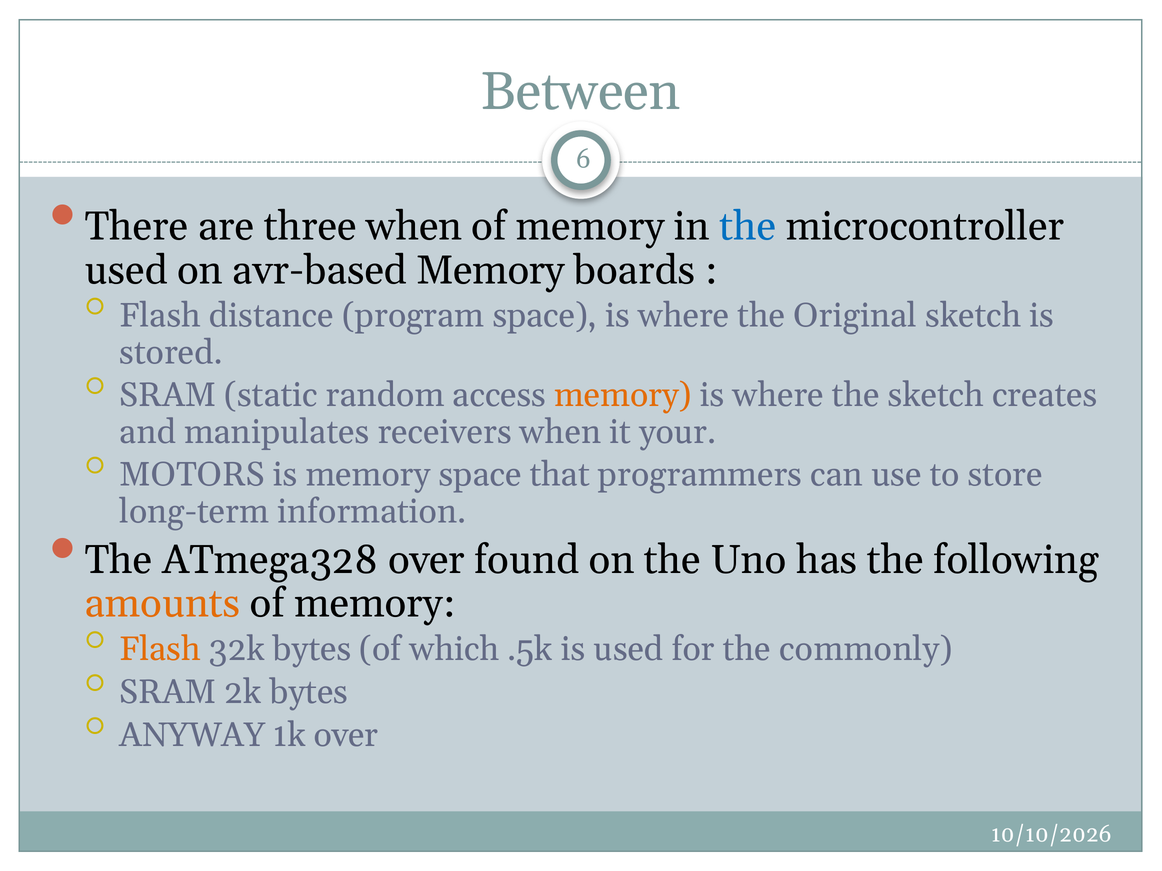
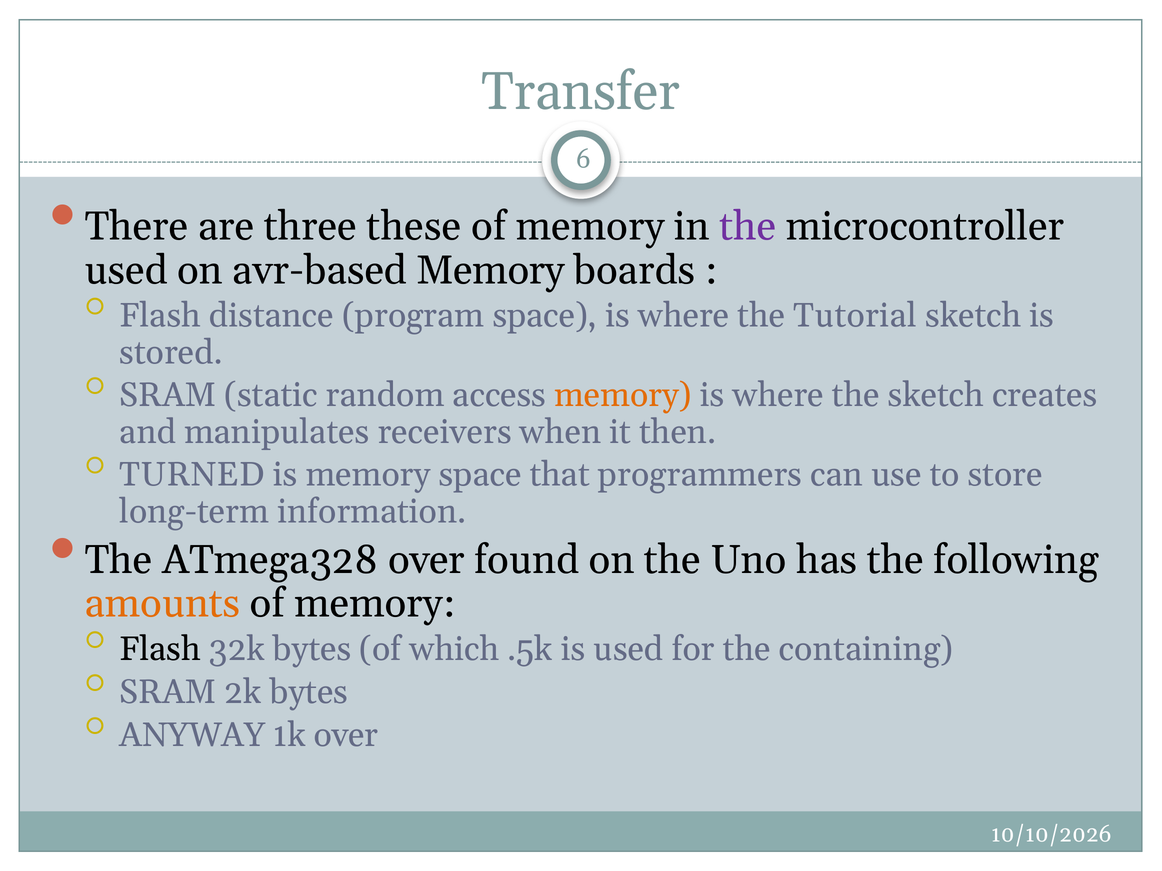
Between: Between -> Transfer
three when: when -> these
the at (748, 227) colour: blue -> purple
Original: Original -> Tutorial
your: your -> then
MOTORS: MOTORS -> TURNED
Flash at (160, 650) colour: orange -> black
commonly: commonly -> containing
